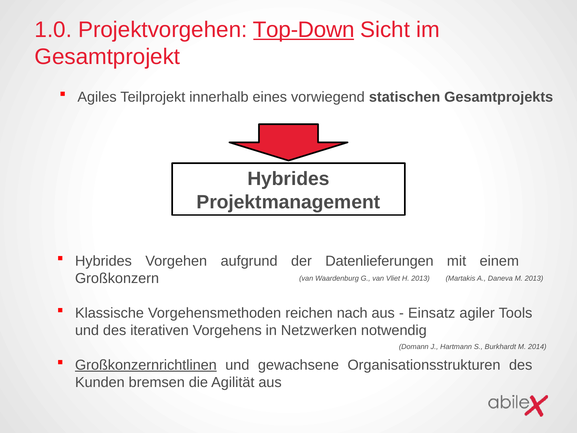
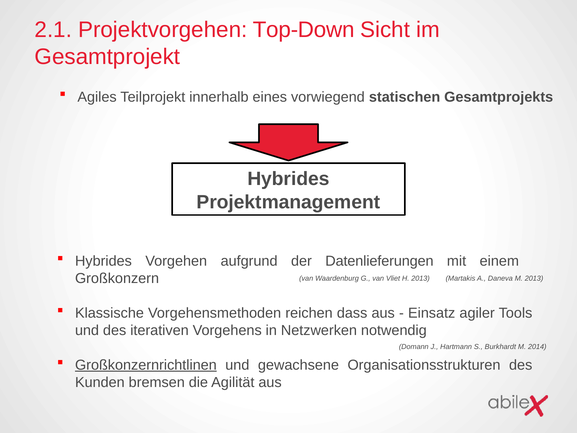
1.0: 1.0 -> 2.1
Top-Down underline: present -> none
nach: nach -> dass
